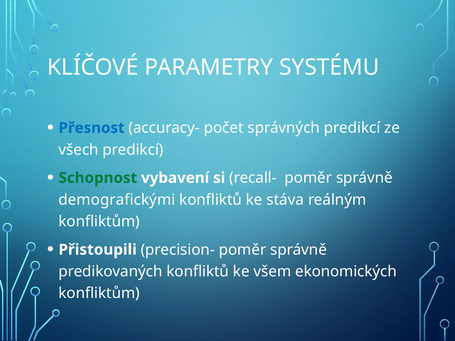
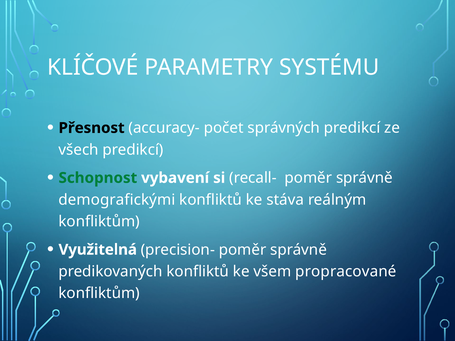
Přesnost colour: blue -> black
Přistoupili: Přistoupili -> Využitelná
ekonomických: ekonomických -> propracované
